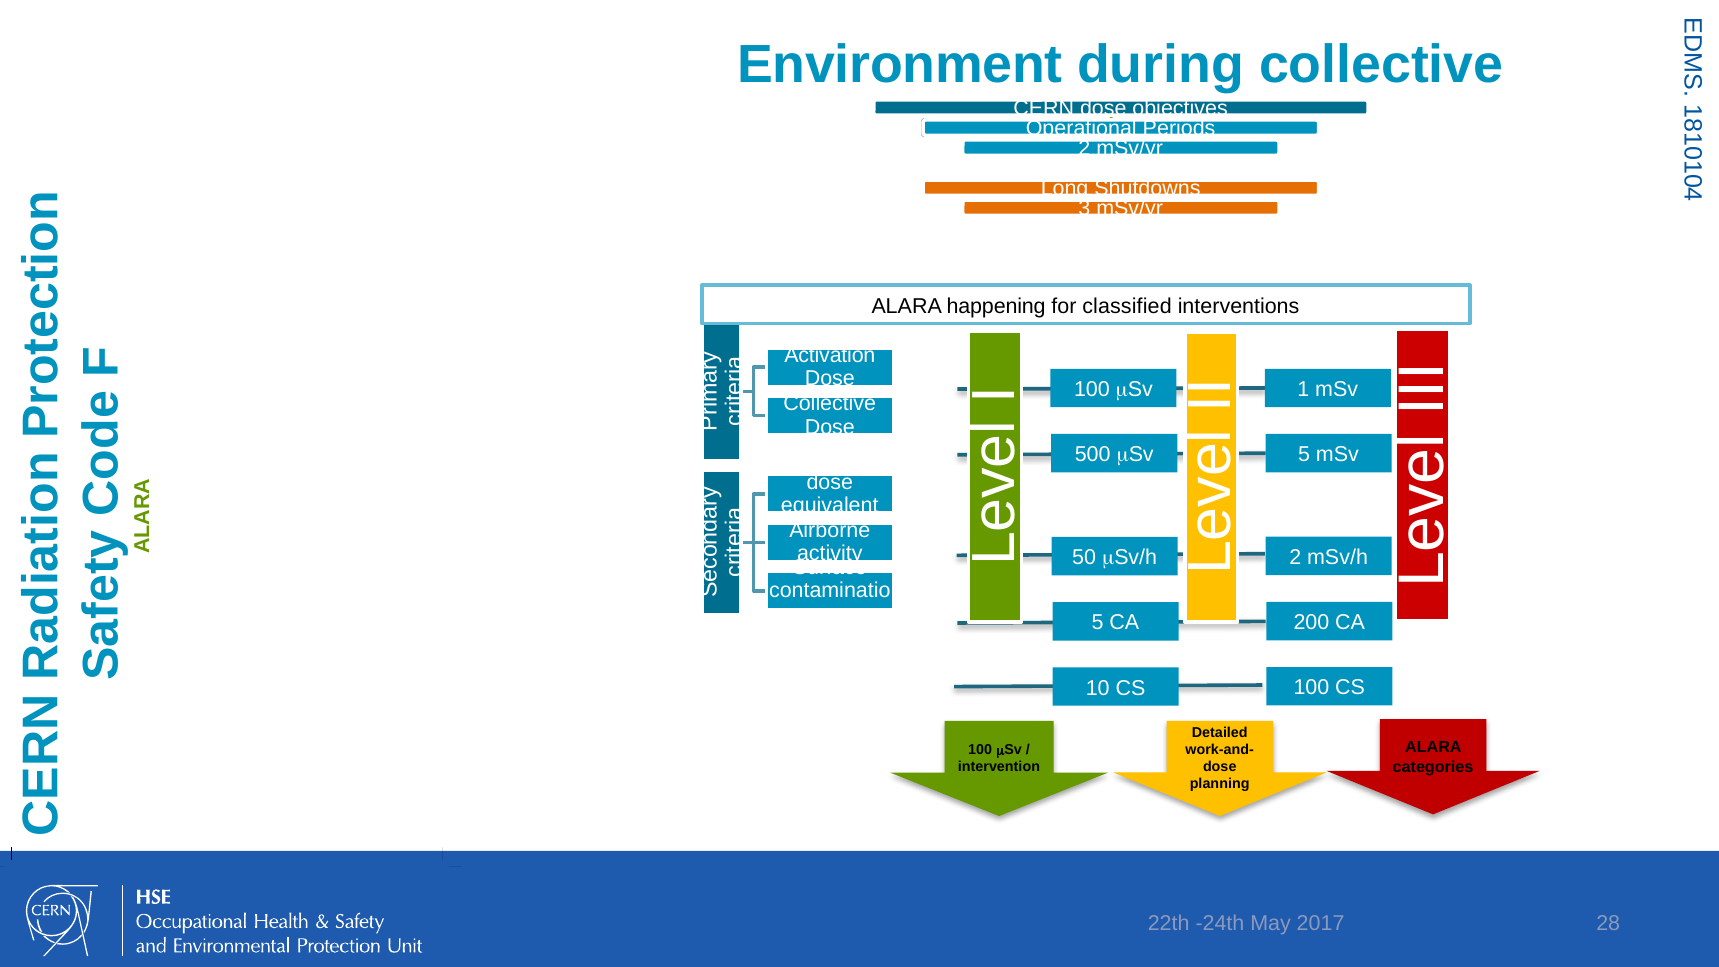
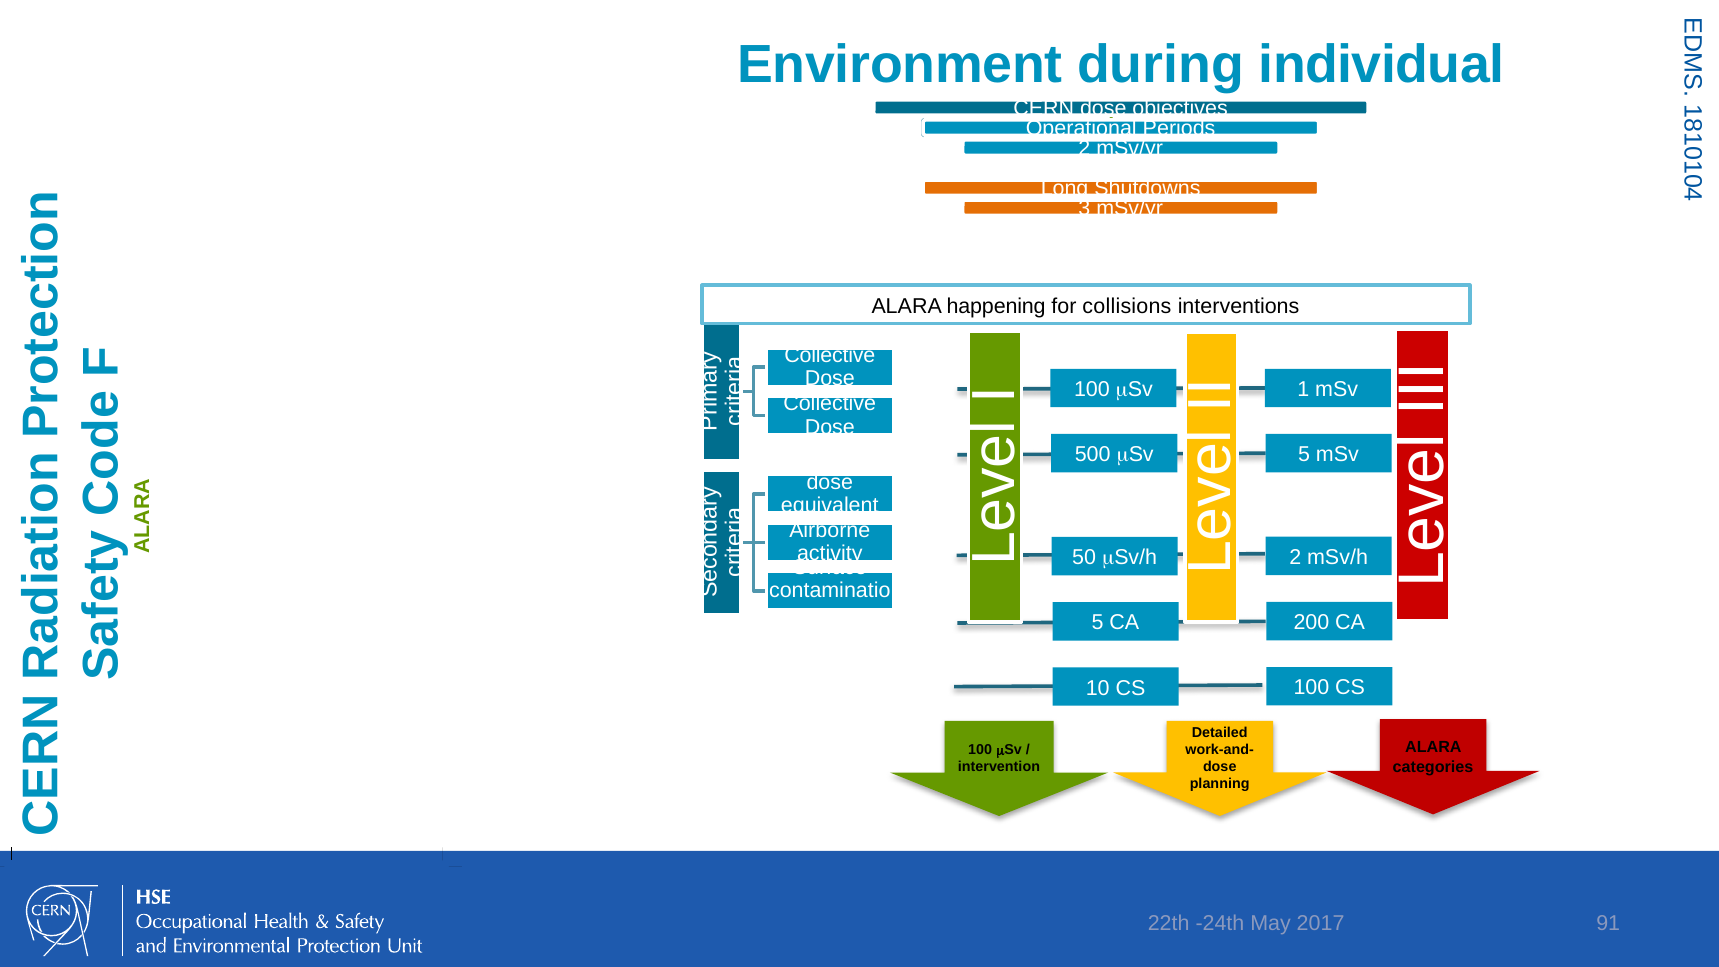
during collective: collective -> individual
classified: classified -> collisions
Activation at (830, 355): Activation -> Collective
28: 28 -> 91
